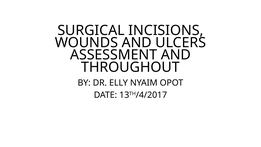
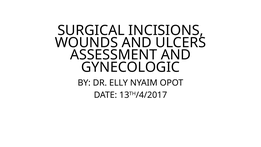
THROUGHOUT: THROUGHOUT -> GYNECOLOGIC
